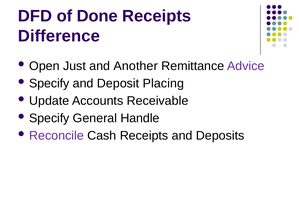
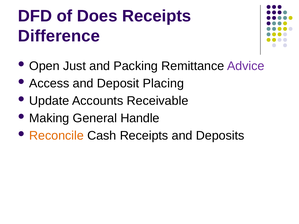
Done: Done -> Does
Another: Another -> Packing
Specify at (49, 84): Specify -> Access
Specify at (49, 118): Specify -> Making
Reconcile colour: purple -> orange
